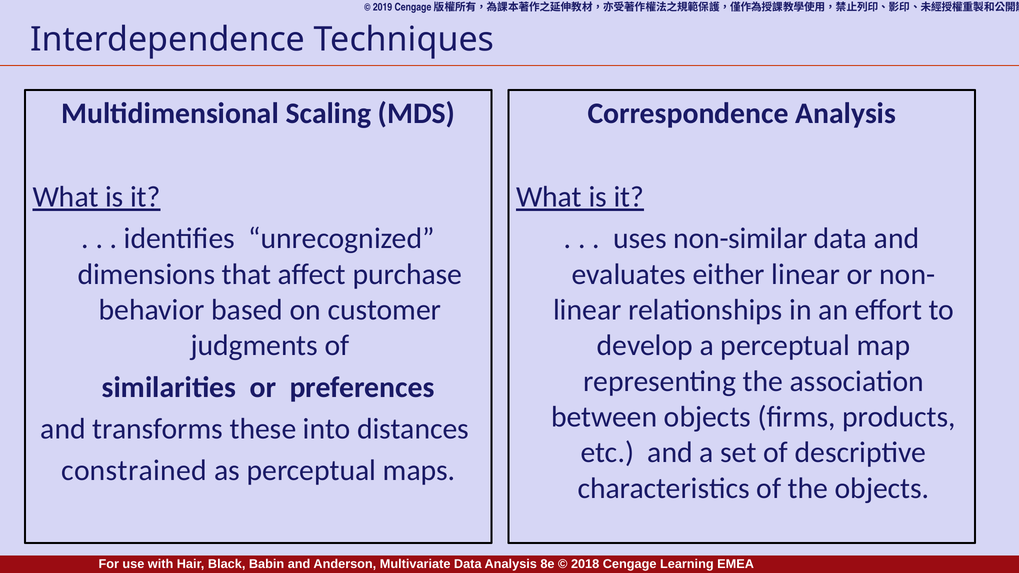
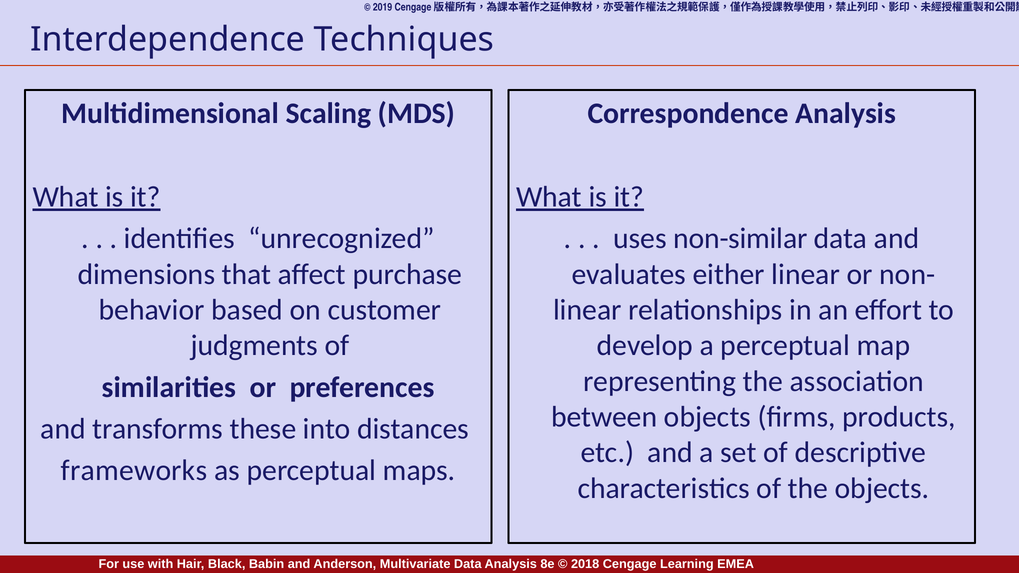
constrained: constrained -> frameworks
